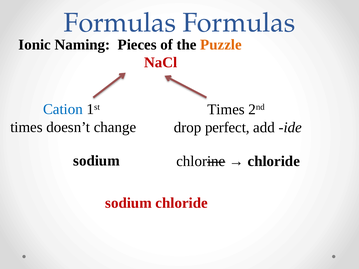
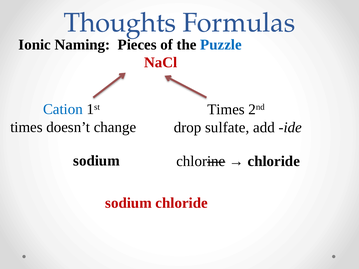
Formulas at (120, 23): Formulas -> Thoughts
Puzzle colour: orange -> blue
perfect: perfect -> sulfate
